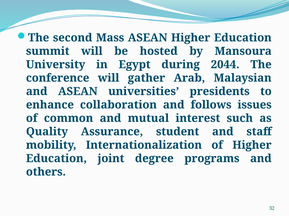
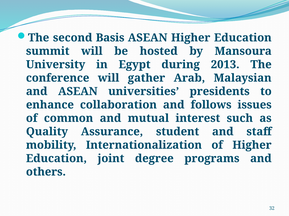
Mass: Mass -> Basis
2044: 2044 -> 2013
